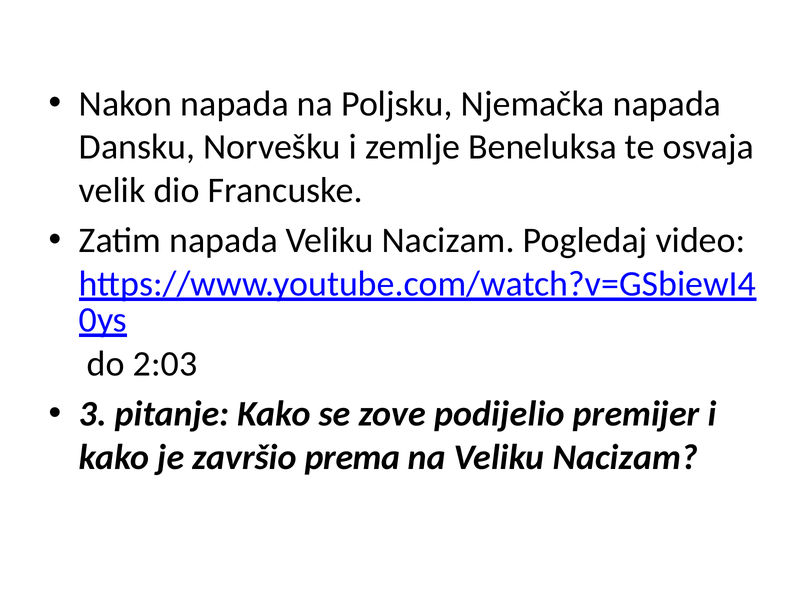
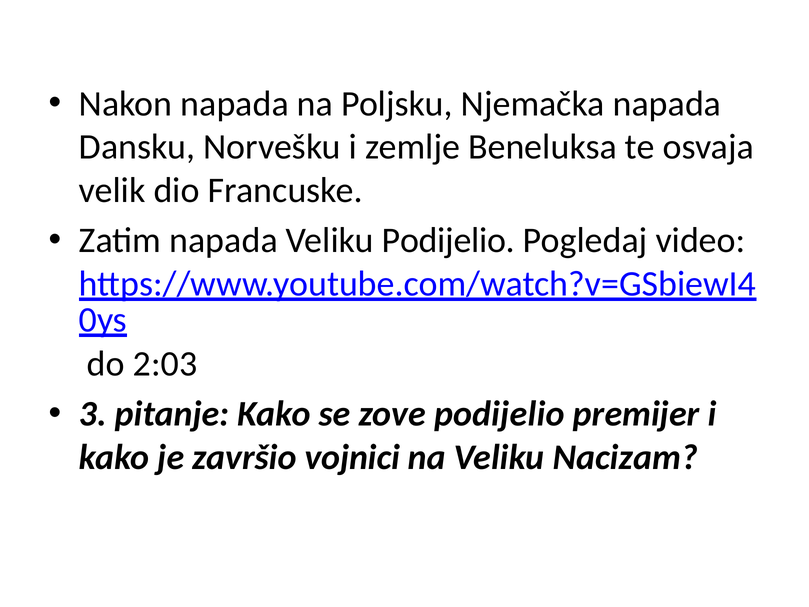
napada Veliku Nacizam: Nacizam -> Podijelio
prema: prema -> vojnici
